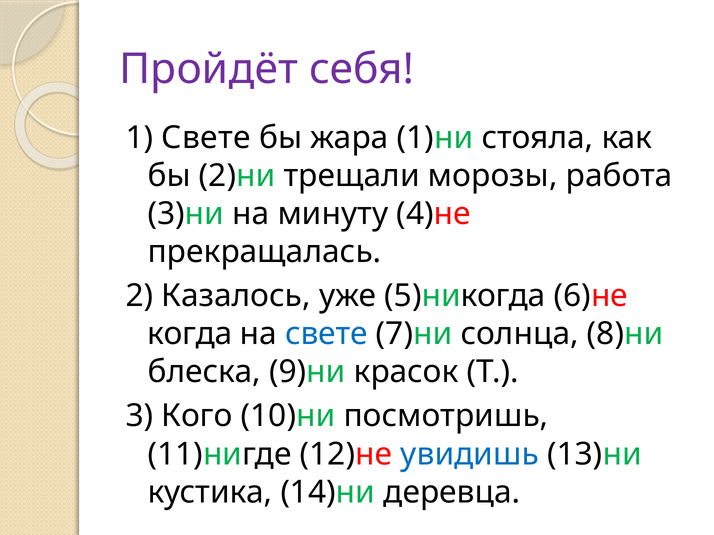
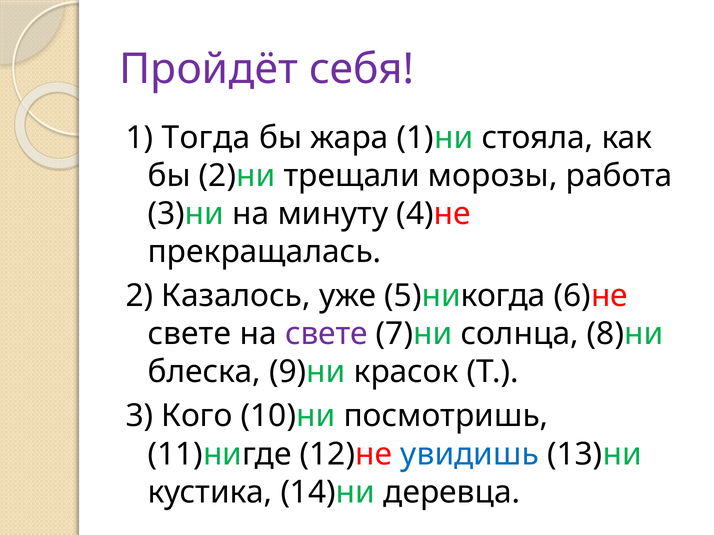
1 Свете: Свете -> Тогда
когда at (190, 334): когда -> свете
свете at (326, 334) colour: blue -> purple
